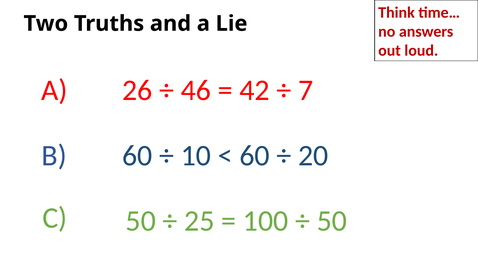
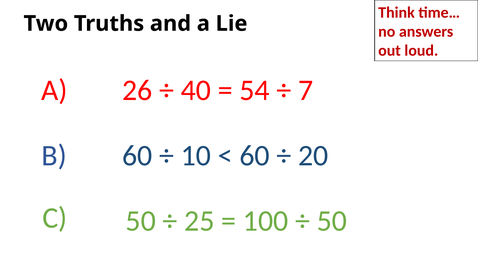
46: 46 -> 40
42: 42 -> 54
